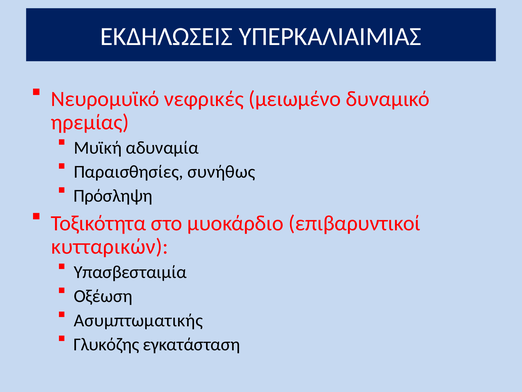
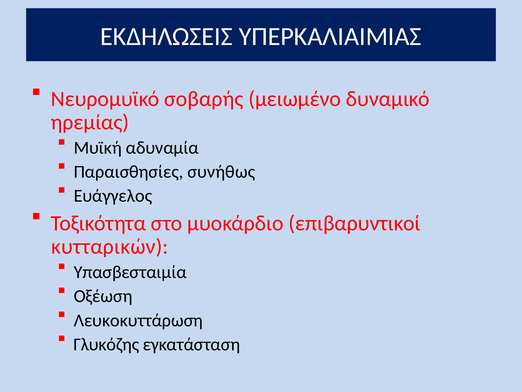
νεφρικές: νεφρικές -> σοβαρής
Πρόσληψη: Πρόσληψη -> Ευάγγελος
Ασυμπτωματικής: Ασυμπτωματικής -> Λευκοκυττάρωση
